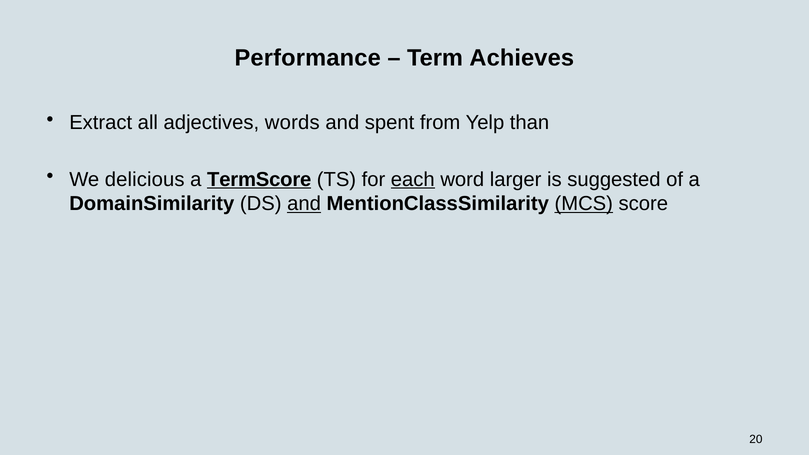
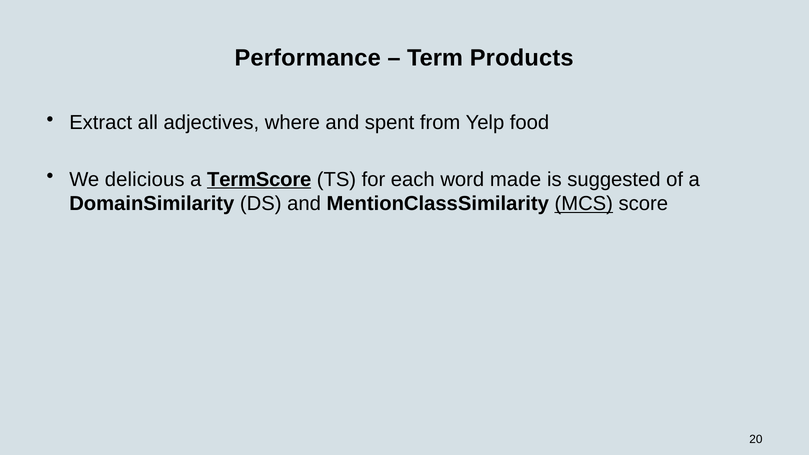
Achieves: Achieves -> Products
words: words -> where
than: than -> food
each underline: present -> none
larger: larger -> made
and at (304, 204) underline: present -> none
